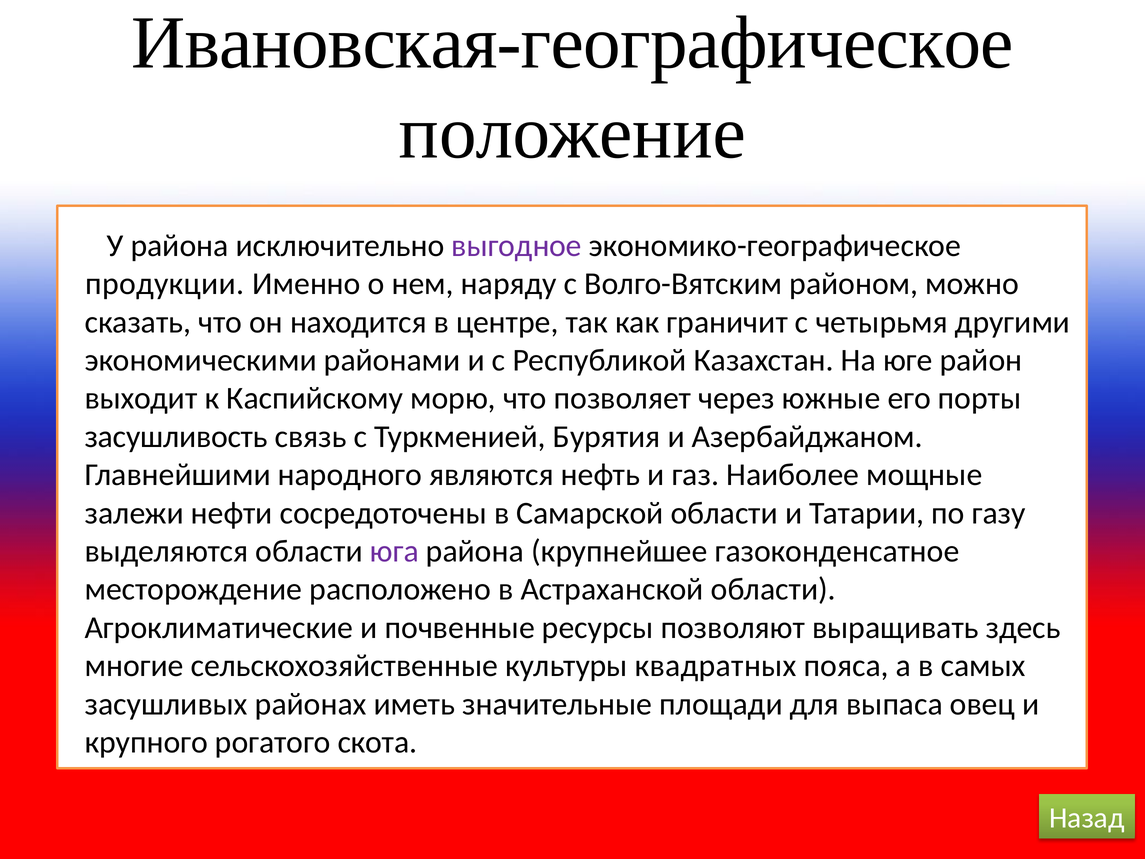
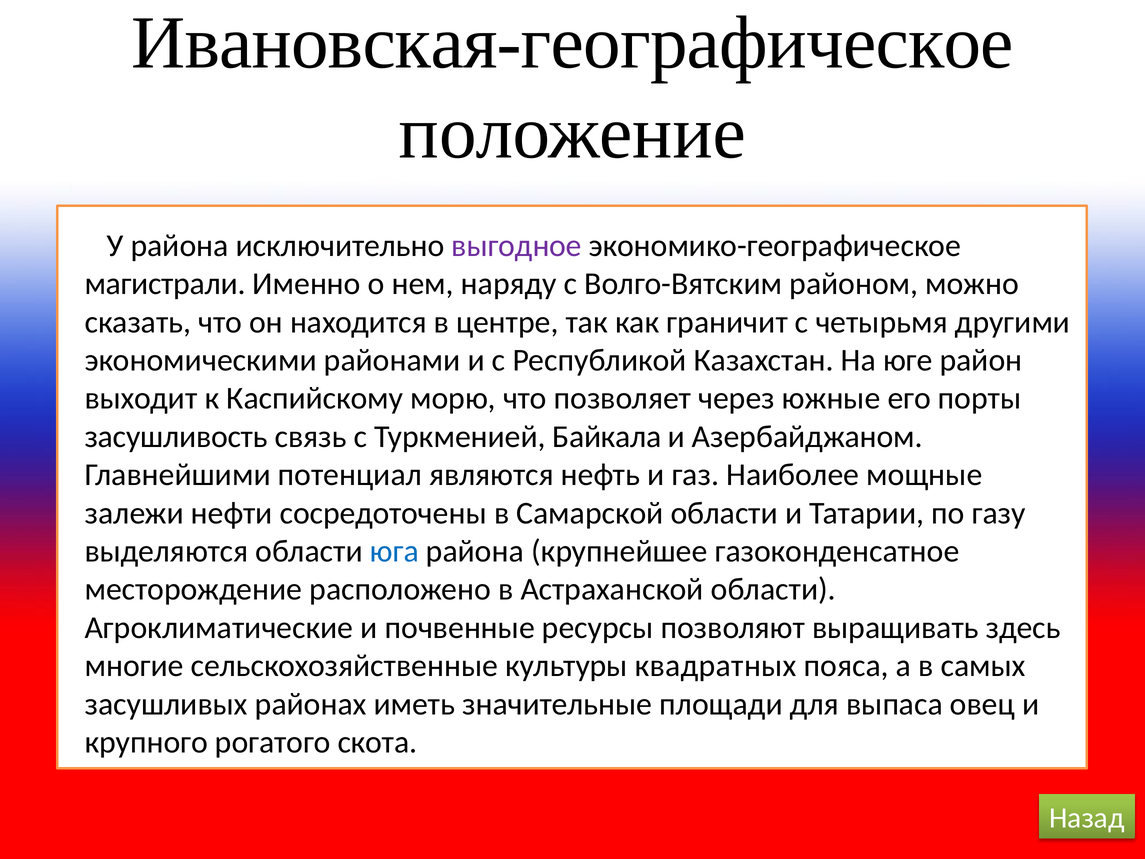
продукции: продукции -> магистрали
Бурятия: Бурятия -> Байкала
народного: народного -> потенциал
юга colour: purple -> blue
